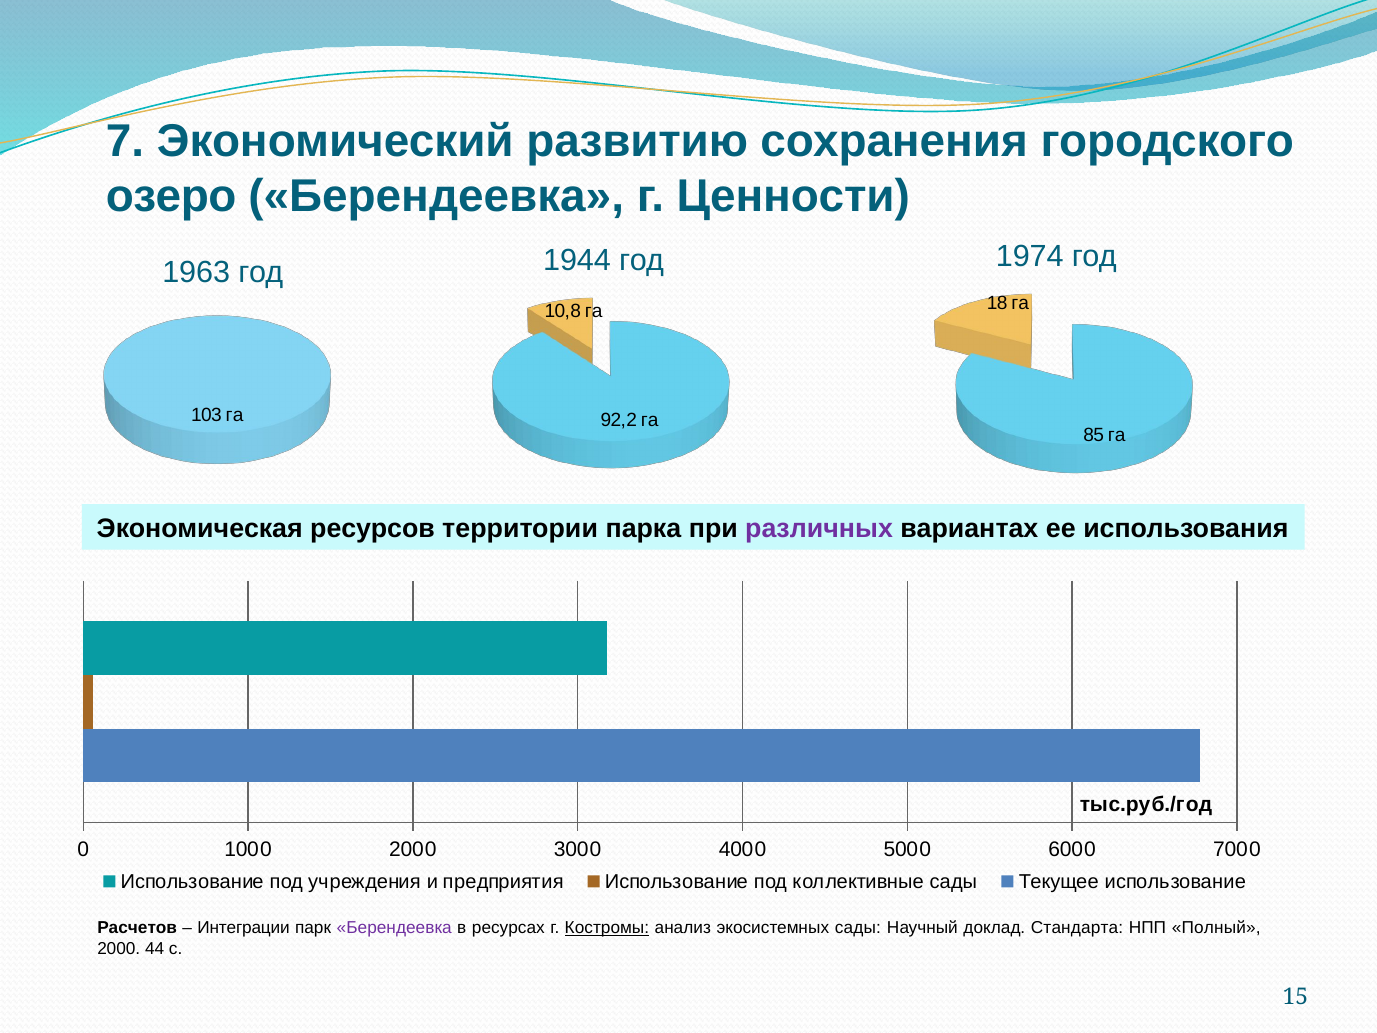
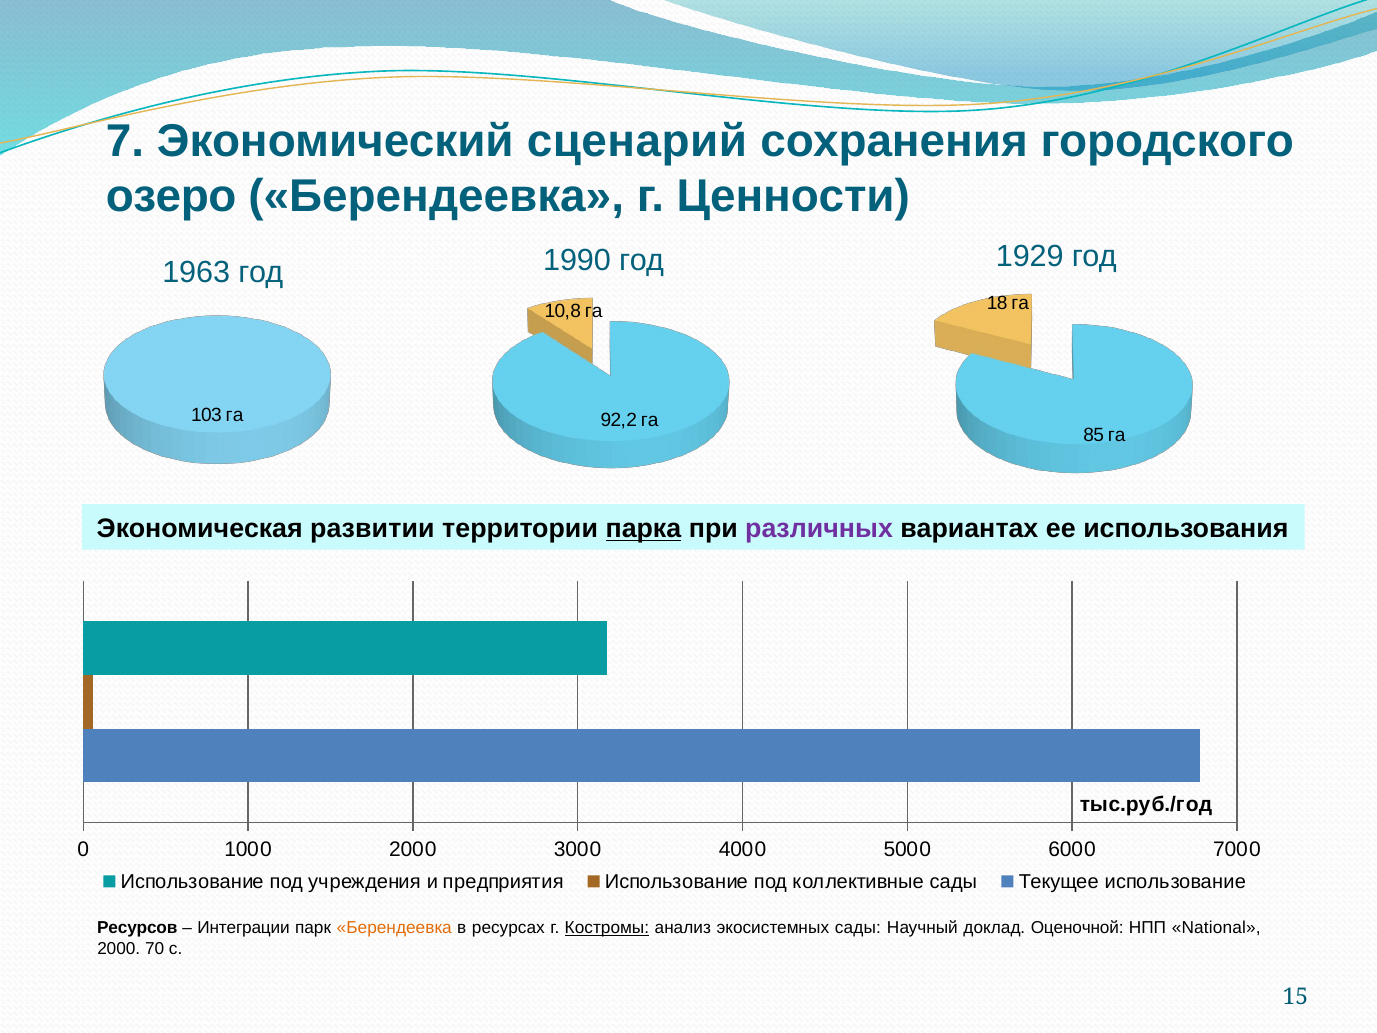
развитию: развитию -> сценарий
1944: 1944 -> 1990
1974: 1974 -> 1929
ресурсов: ресурсов -> развитии
парка underline: none -> present
Расчетов: Расчетов -> Ресурсов
Берендеевка at (394, 927) colour: purple -> orange
Стандарта: Стандарта -> Оценочной
Полный: Полный -> National
44: 44 -> 70
